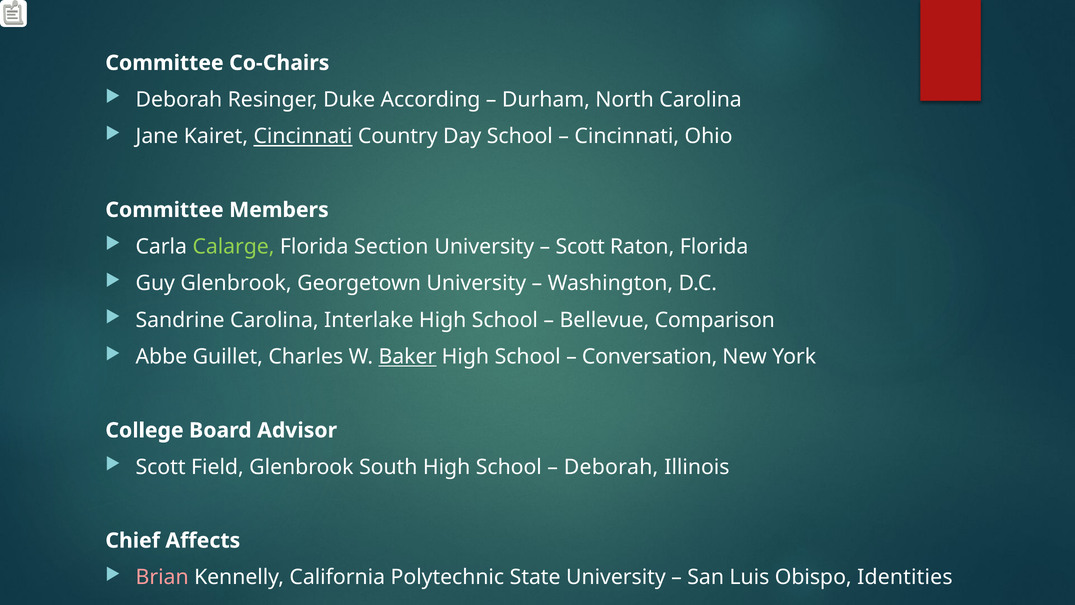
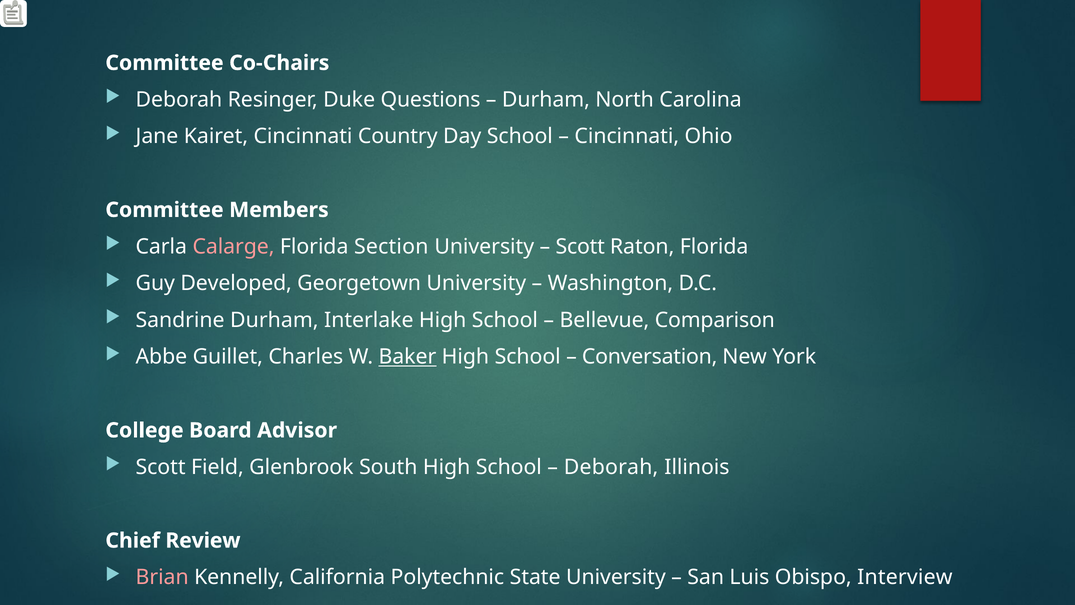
According: According -> Questions
Cincinnati at (303, 136) underline: present -> none
Calarge colour: light green -> pink
Guy Glenbrook: Glenbrook -> Developed
Sandrine Carolina: Carolina -> Durham
Affects: Affects -> Review
Identities: Identities -> Interview
